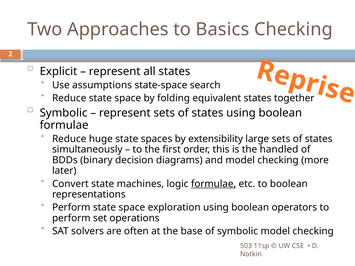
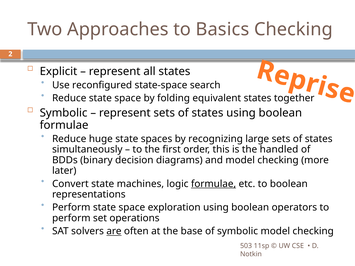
assumptions: assumptions -> reconfigured
extensibility: extensibility -> recognizing
are underline: none -> present
